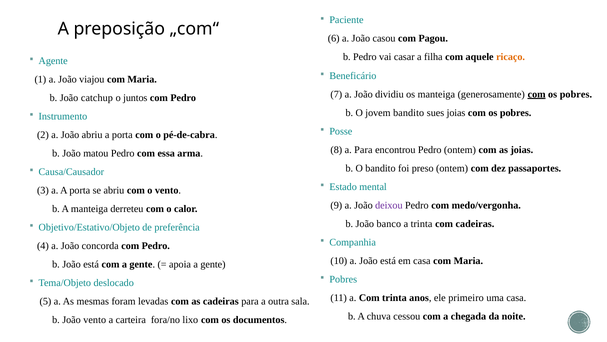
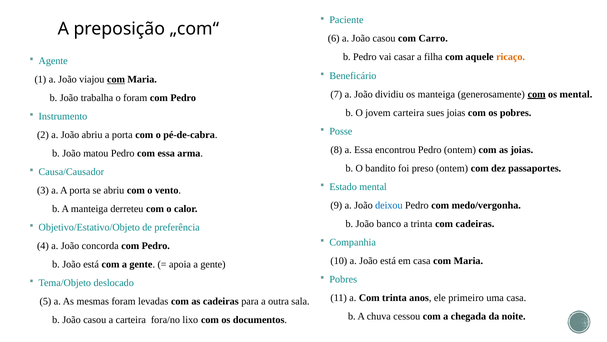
Pagou: Pagou -> Carro
com at (116, 79) underline: none -> present
pobres at (576, 94): pobres -> mental
catchup: catchup -> trabalha
o juntos: juntos -> foram
jovem bandito: bandito -> carteira
a Para: Para -> Essa
deixou colour: purple -> blue
b João vento: vento -> casou
